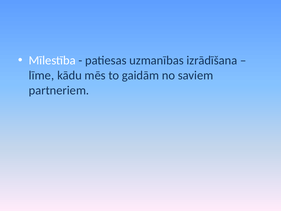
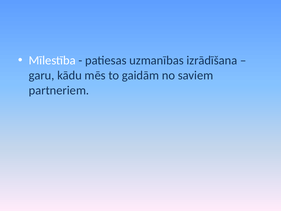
līme: līme -> garu
